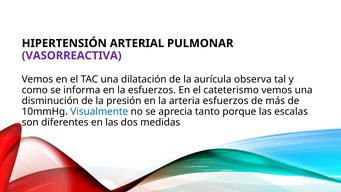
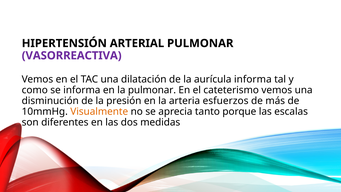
aurícula observa: observa -> informa
la esfuerzos: esfuerzos -> pulmonar
Visualmente colour: blue -> orange
